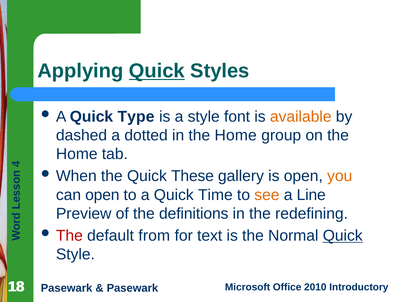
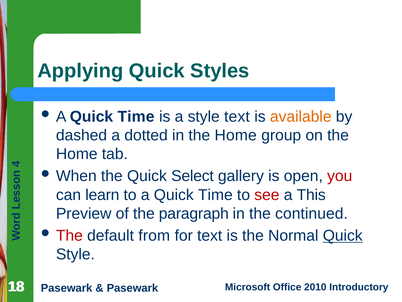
Quick at (157, 71) underline: present -> none
Type at (136, 116): Type -> Time
style font: font -> text
These: These -> Select
you colour: orange -> red
can open: open -> learn
see colour: orange -> red
Line: Line -> This
definitions: definitions -> paragraph
redefining: redefining -> continued
